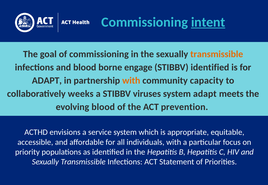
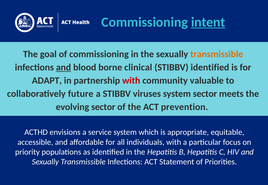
and at (64, 67) underline: none -> present
engage: engage -> clinical
with at (131, 81) colour: orange -> red
capacity: capacity -> valuable
weeks: weeks -> future
system adapt: adapt -> sector
evolving blood: blood -> sector
